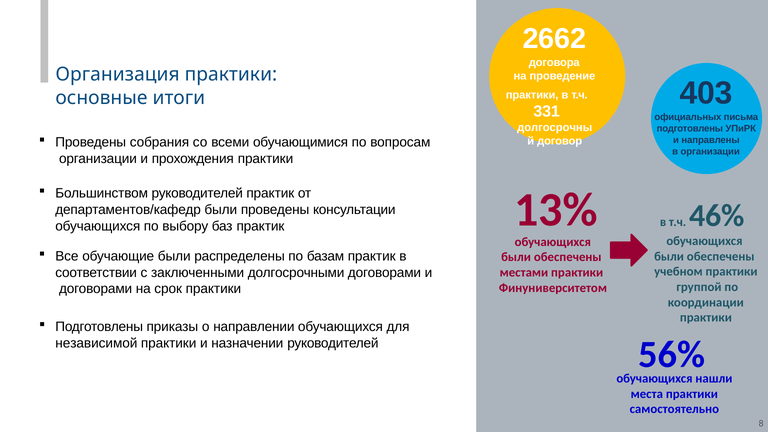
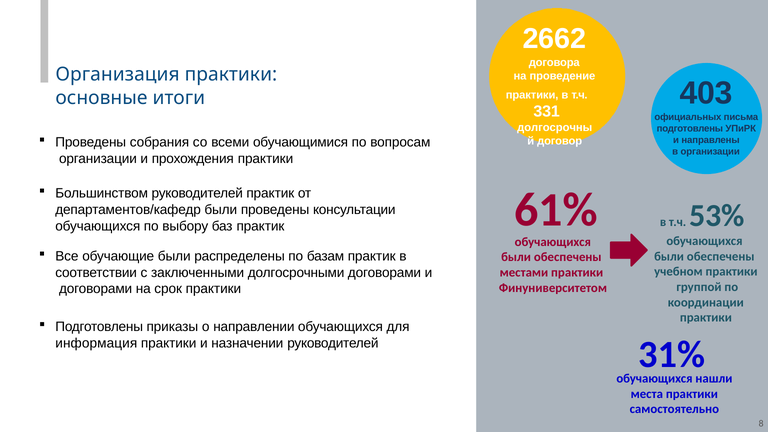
13%: 13% -> 61%
46%: 46% -> 53%
независимой: независимой -> информация
56%: 56% -> 31%
